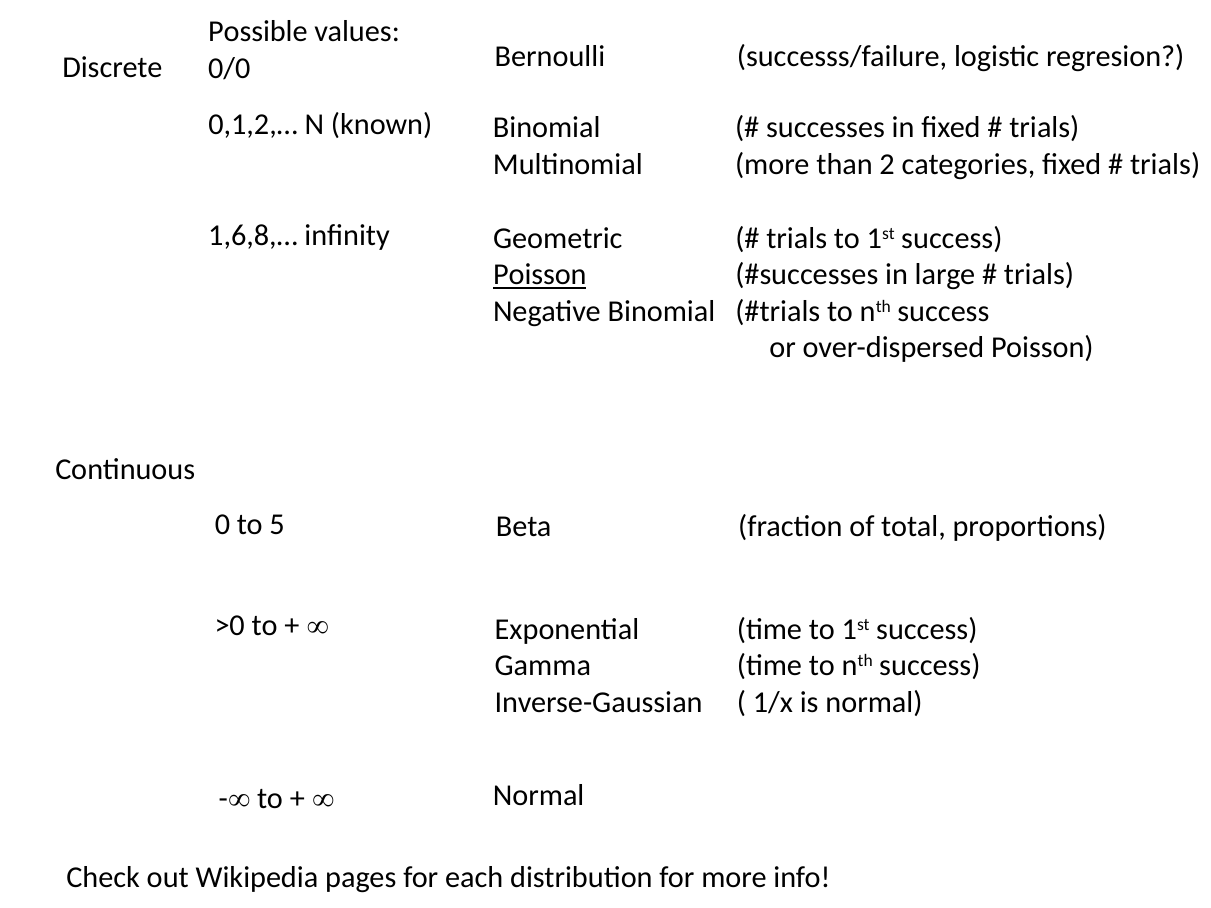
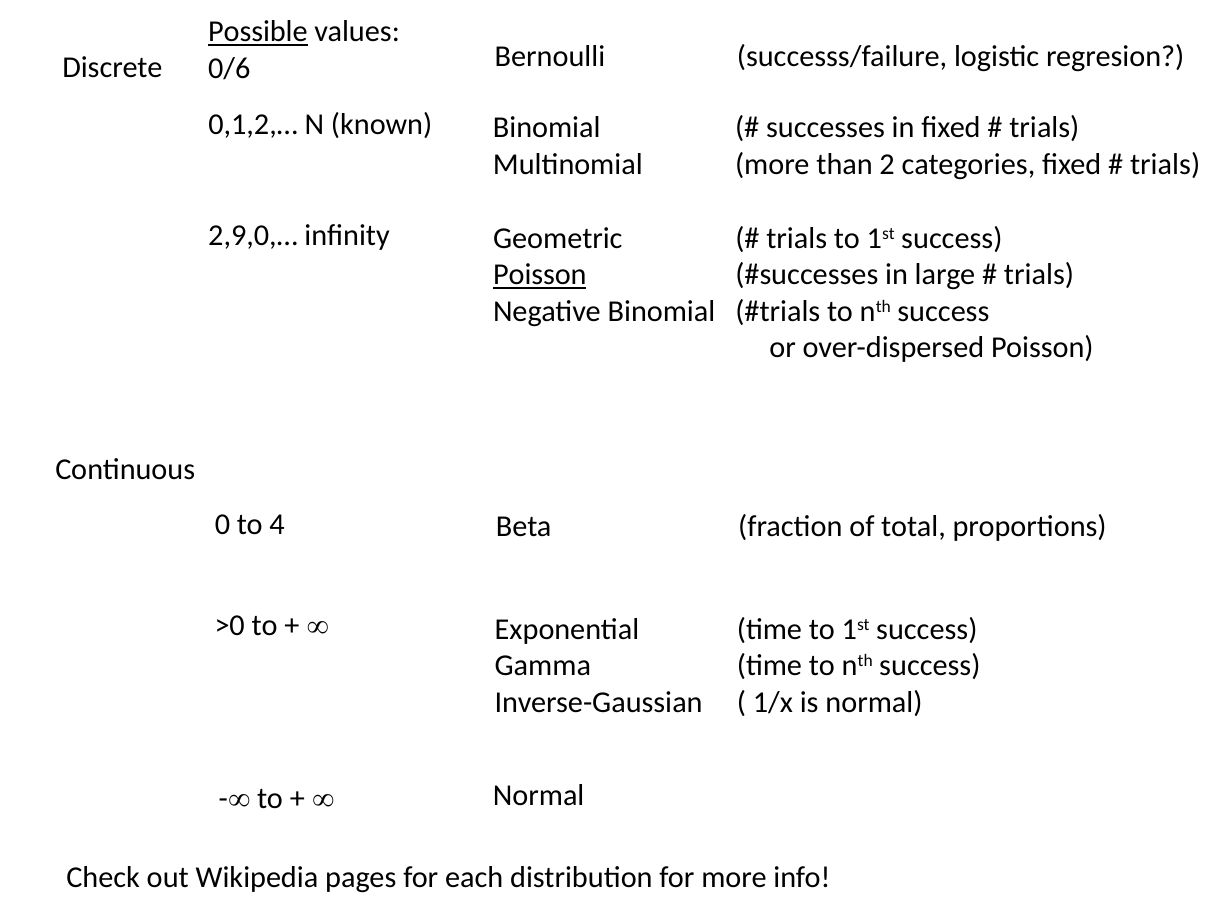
Possible underline: none -> present
0/0: 0/0 -> 0/6
1,6,8,…: 1,6,8,… -> 2,9,0,…
5: 5 -> 4
